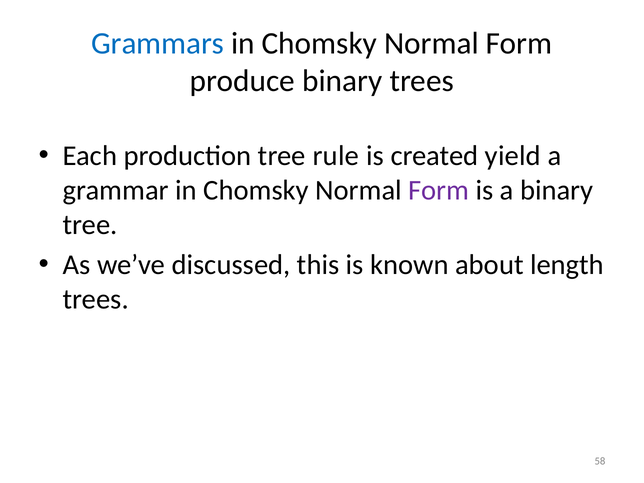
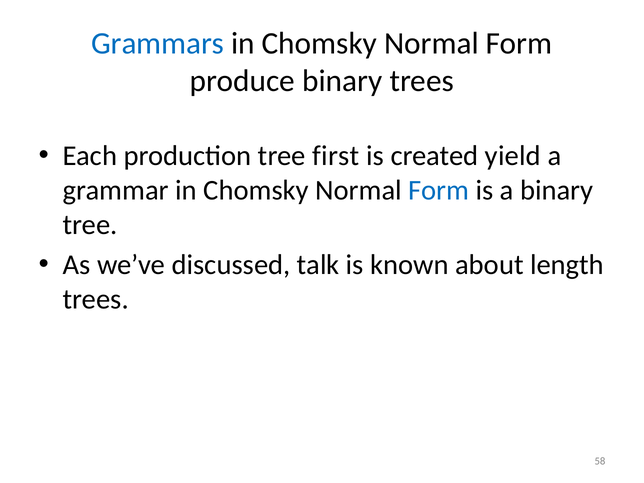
rule: rule -> first
Form at (439, 190) colour: purple -> blue
this: this -> talk
